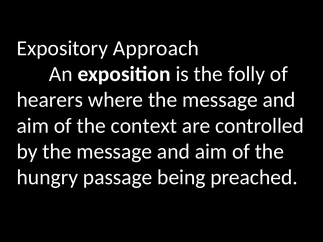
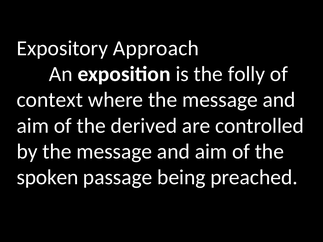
hearers: hearers -> context
context: context -> derived
hungry: hungry -> spoken
